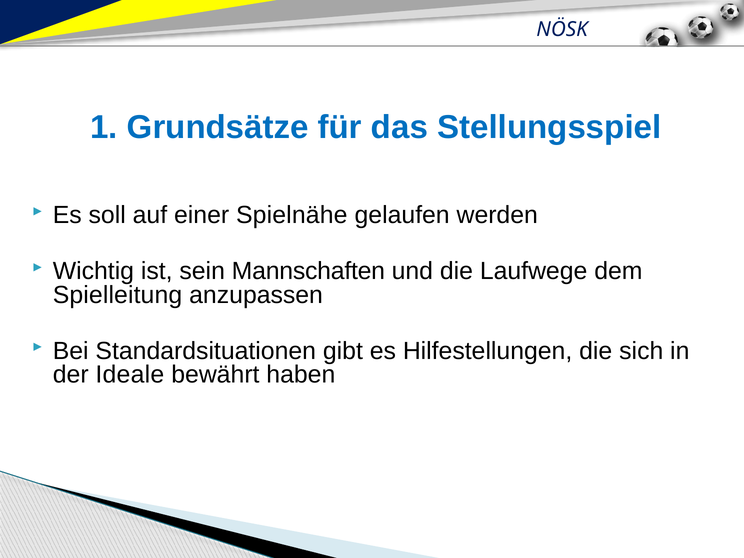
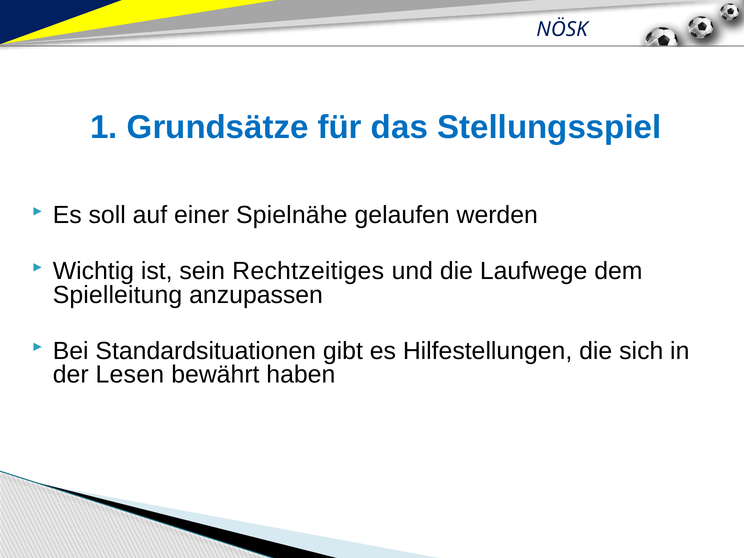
Mannschaften: Mannschaften -> Rechtzeitiges
Ideale: Ideale -> Lesen
